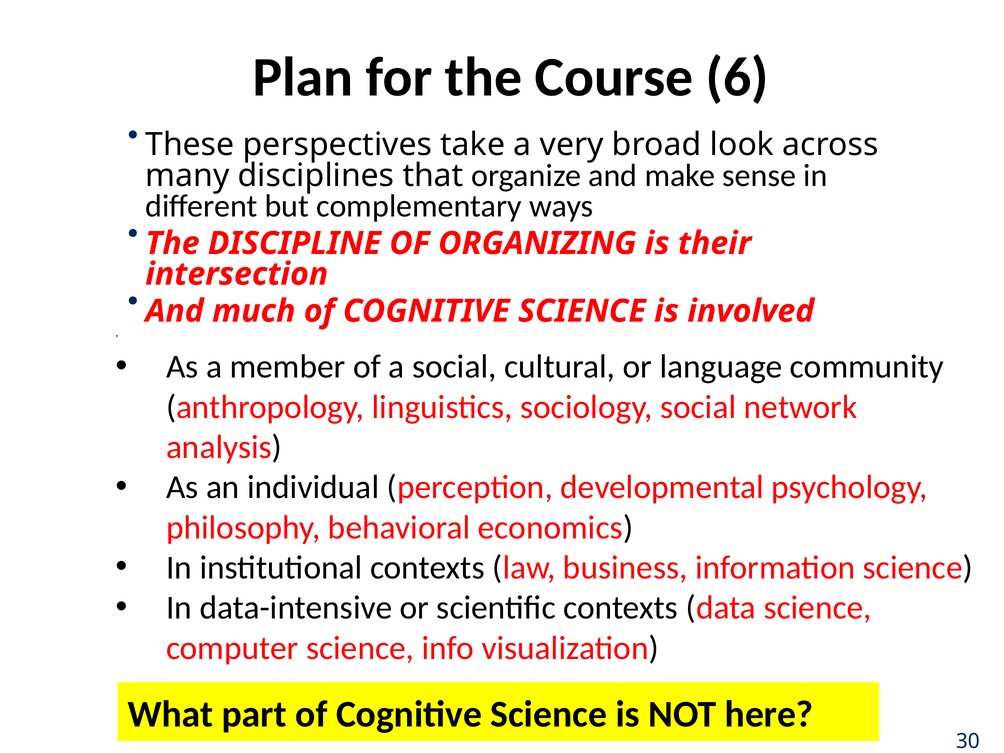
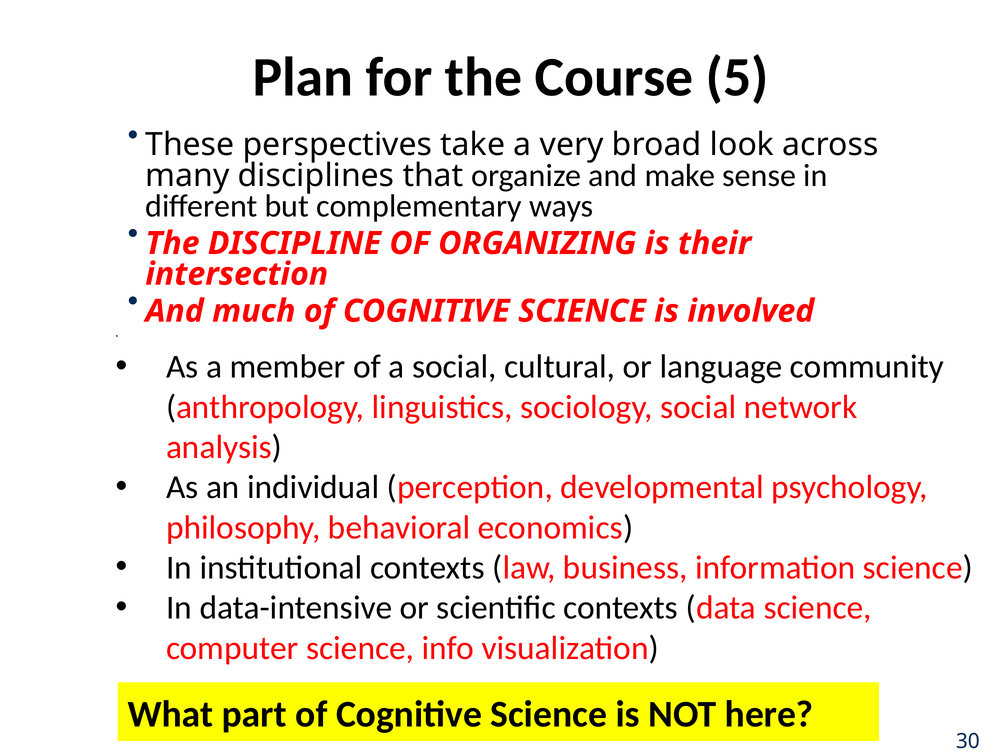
6: 6 -> 5
